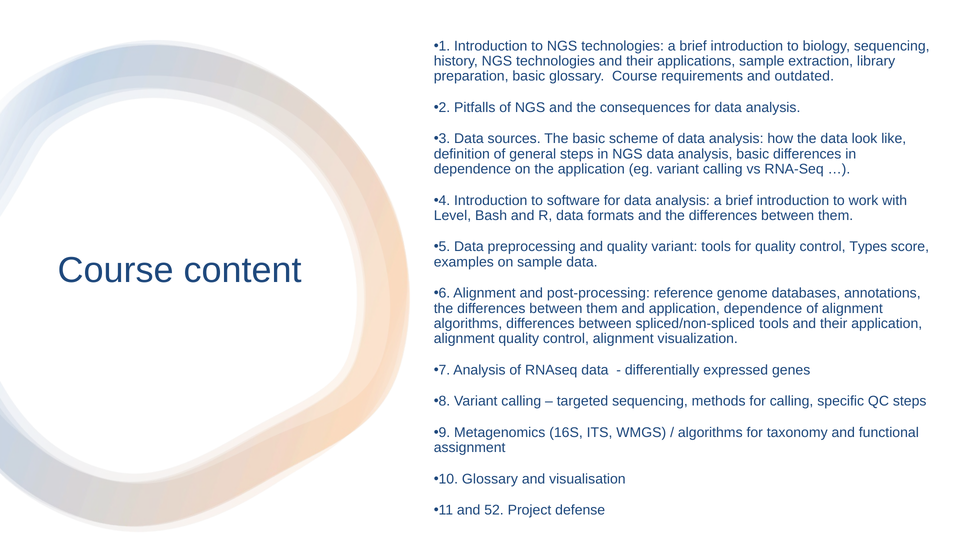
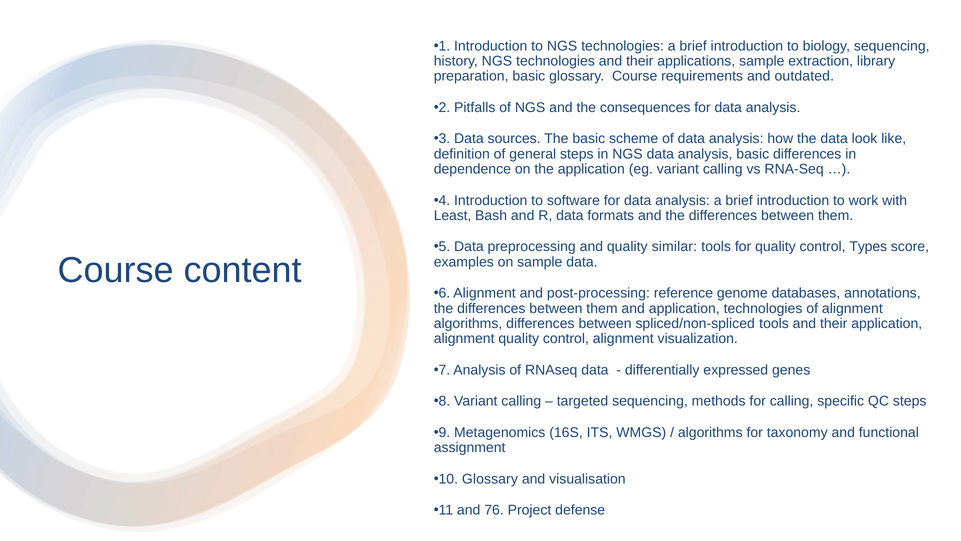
Level: Level -> Least
quality variant: variant -> similar
application dependence: dependence -> technologies
52: 52 -> 76
